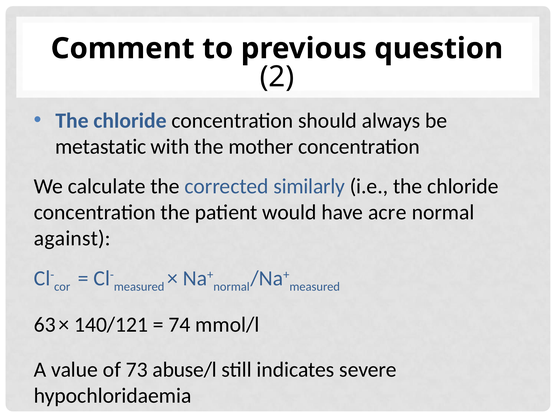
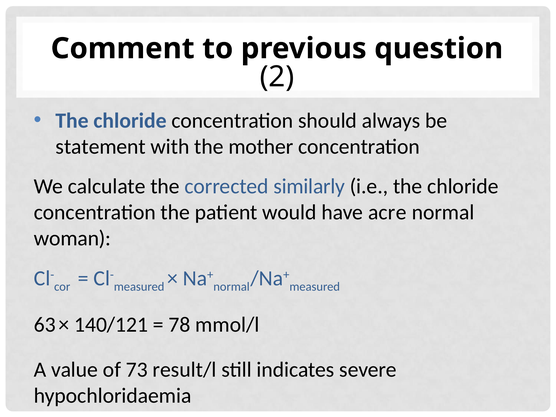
metastatic: metastatic -> statement
against: against -> woman
74: 74 -> 78
abuse/l: abuse/l -> result/l
